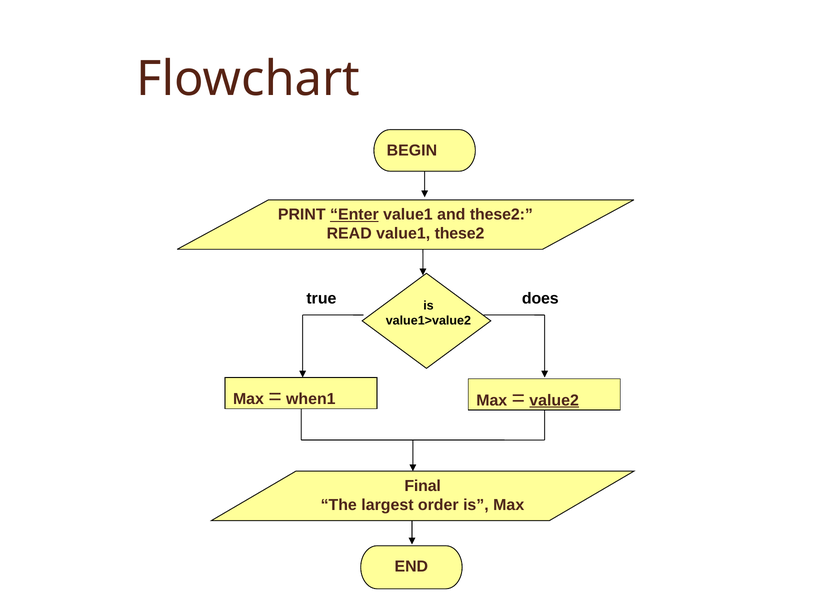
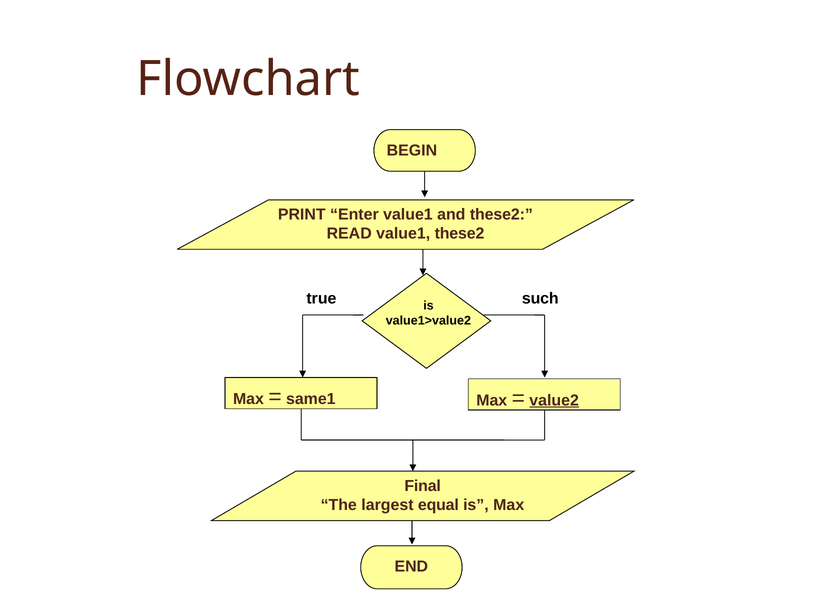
Enter underline: present -> none
does: does -> such
when1: when1 -> same1
order: order -> equal
